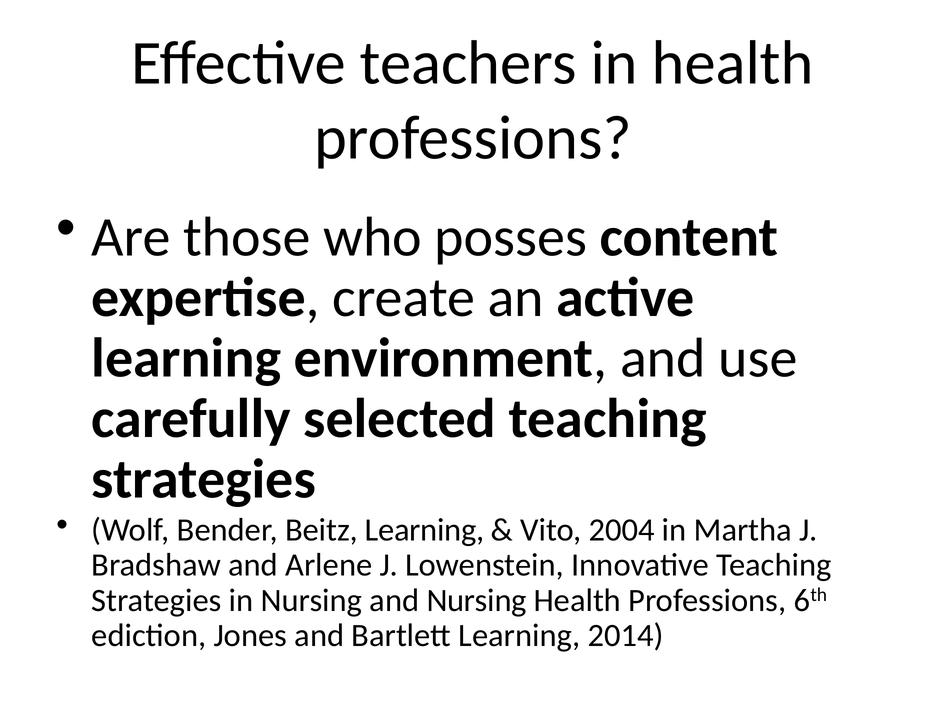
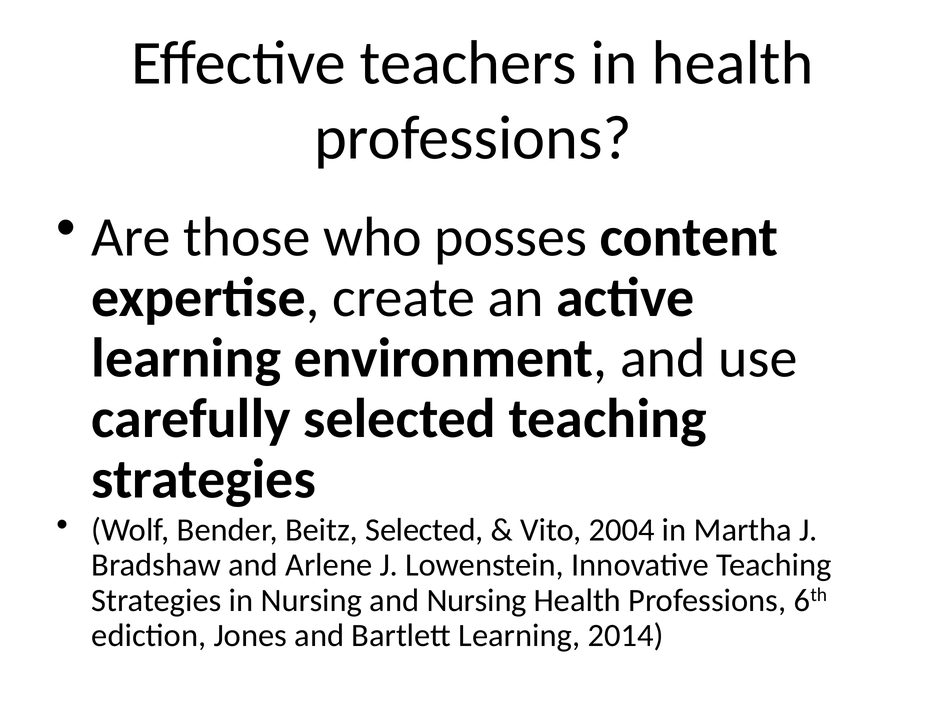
Beitz Learning: Learning -> Selected
